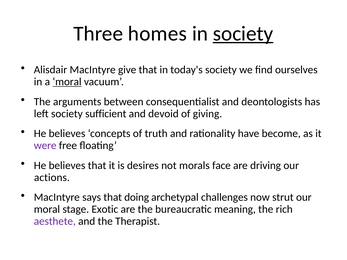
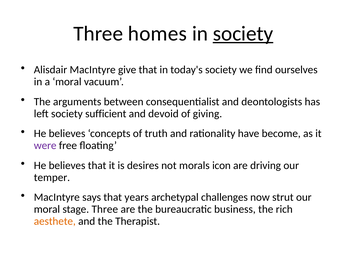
moral at (67, 82) underline: present -> none
face: face -> icon
actions: actions -> temper
doing: doing -> years
stage Exotic: Exotic -> Three
meaning: meaning -> business
aesthete colour: purple -> orange
